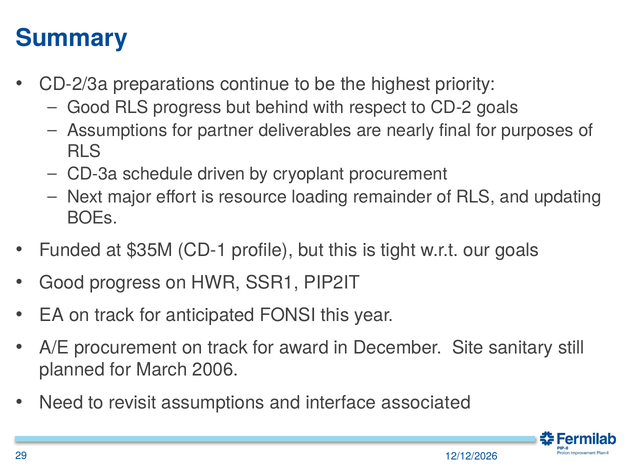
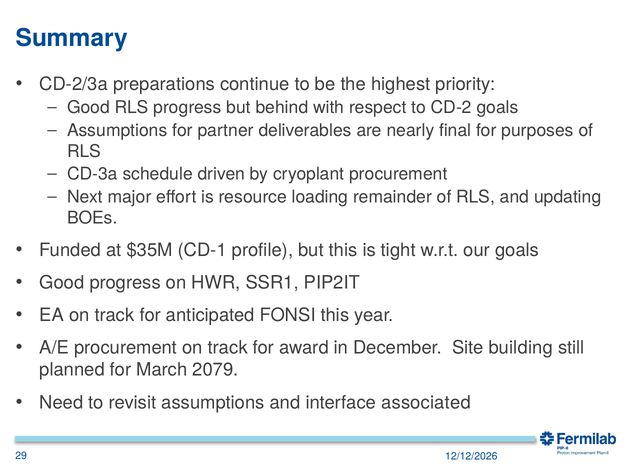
sanitary: sanitary -> building
2006: 2006 -> 2079
